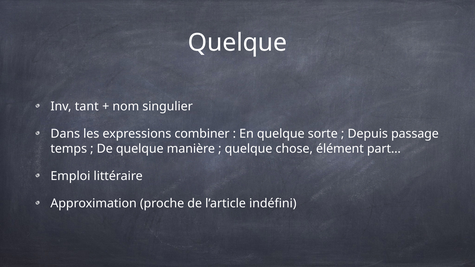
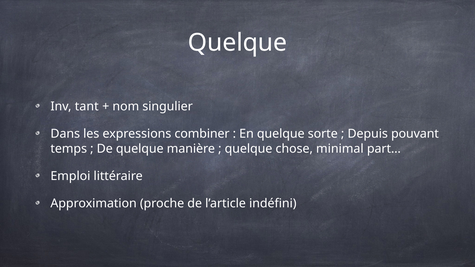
passage: passage -> pouvant
élément: élément -> minimal
